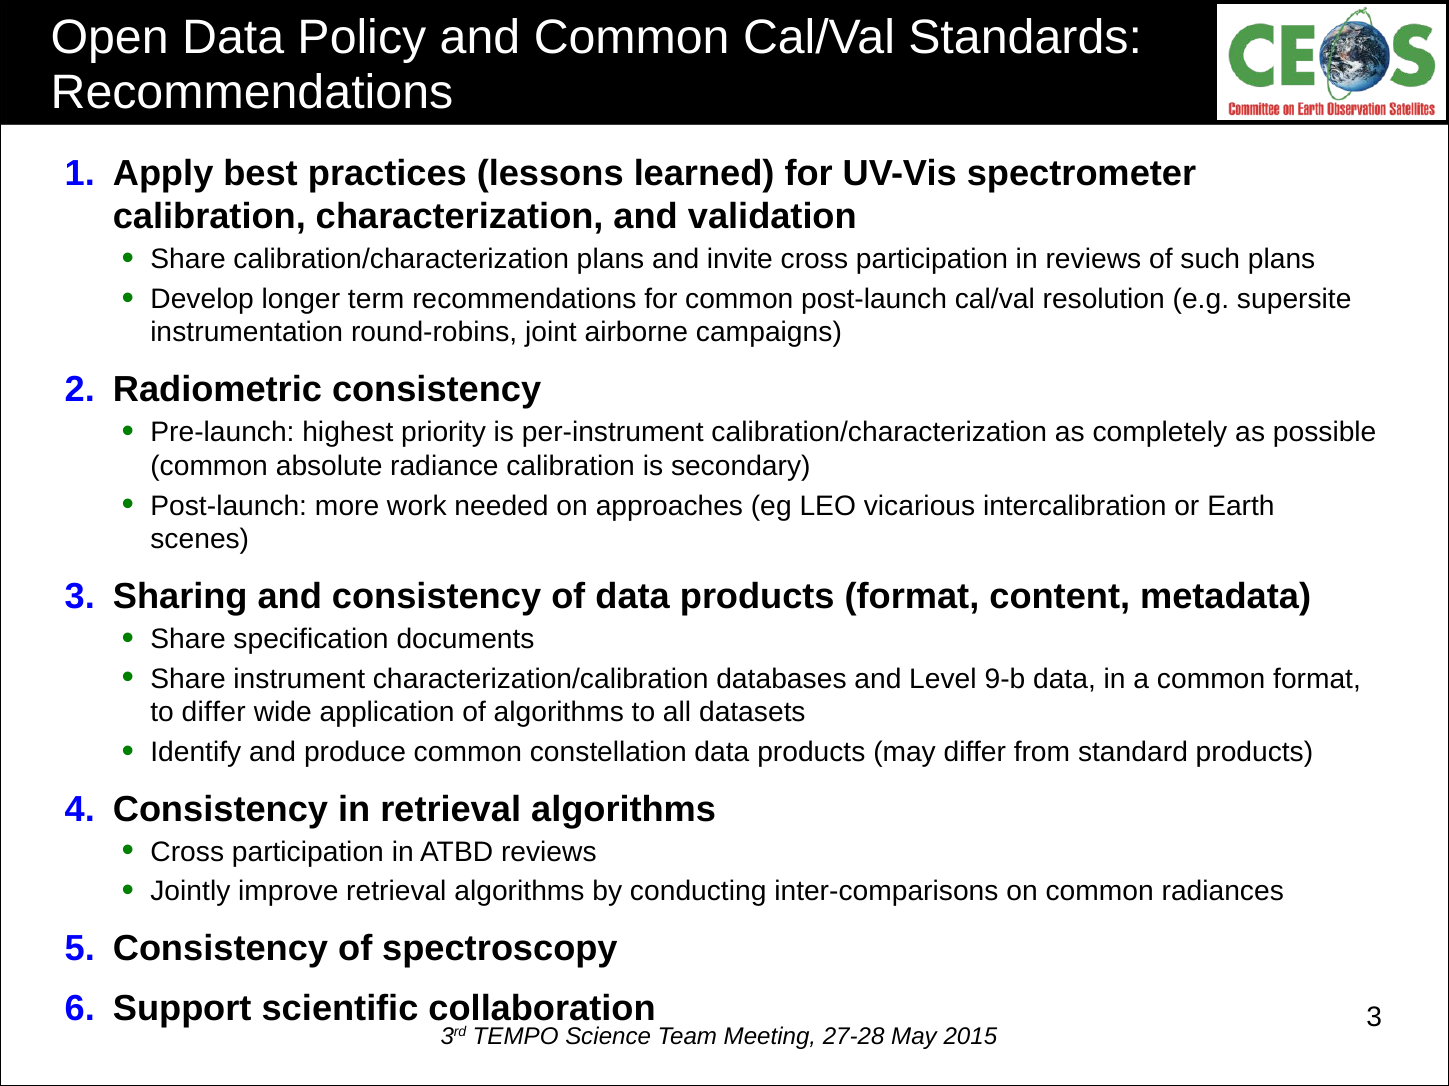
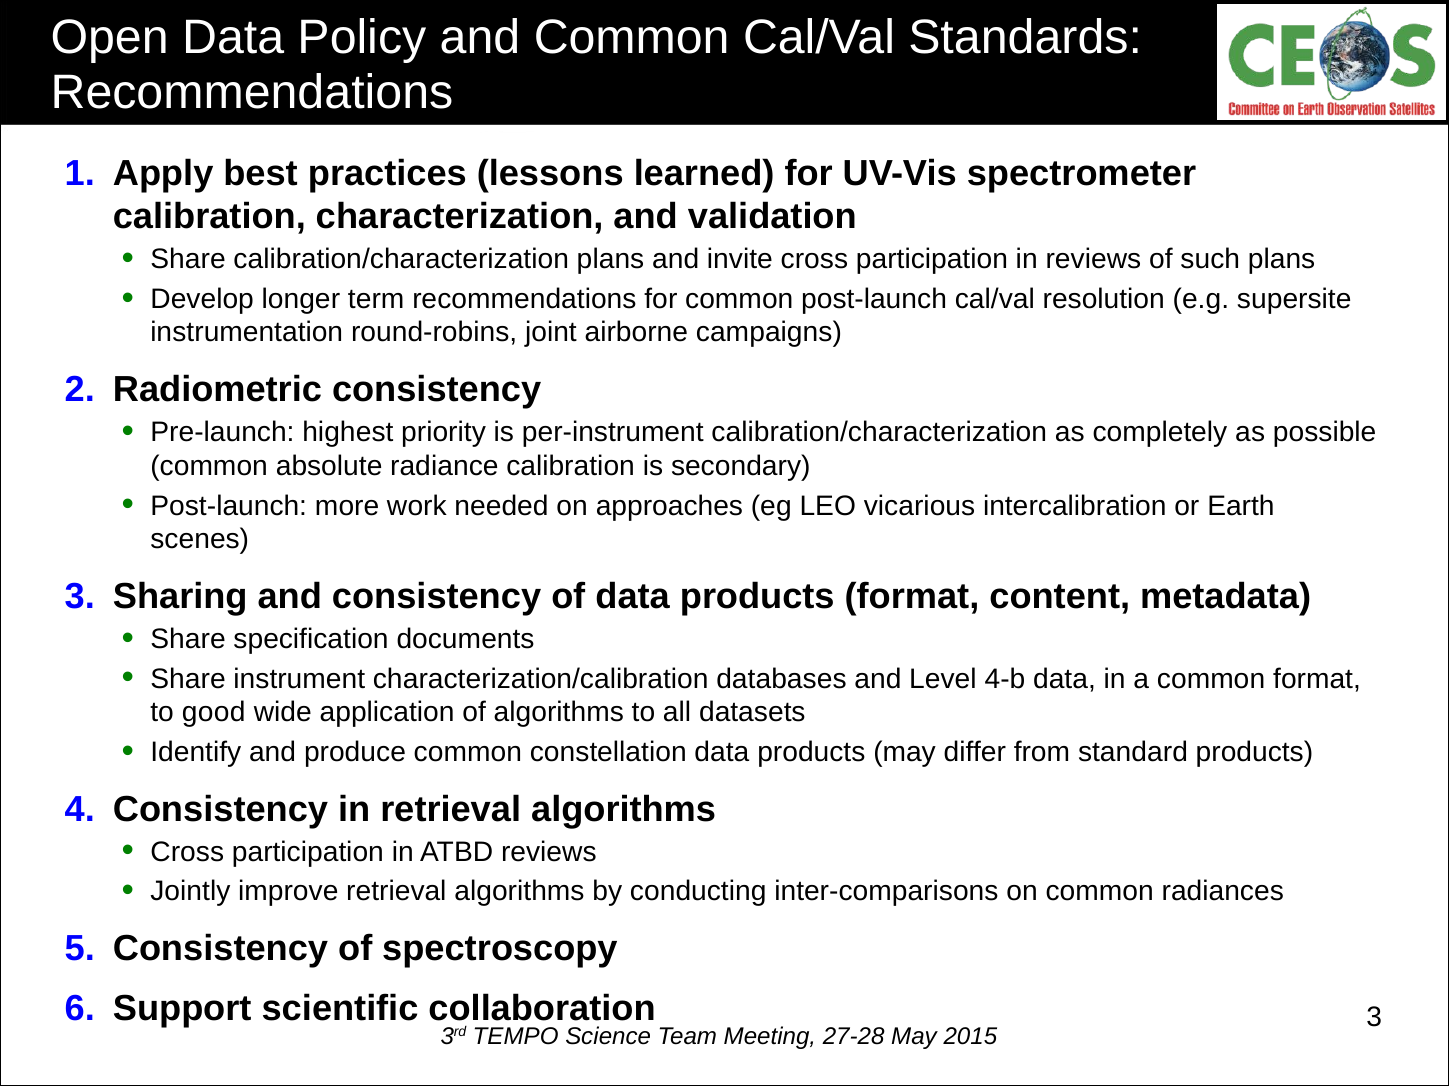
9-b: 9-b -> 4-b
to differ: differ -> good
